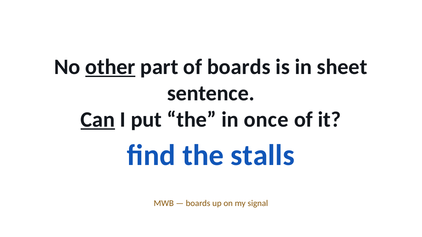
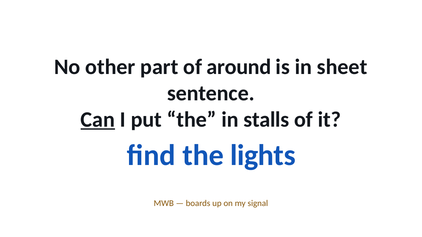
other underline: present -> none
of boards: boards -> around
once: once -> stalls
stalls: stalls -> lights
